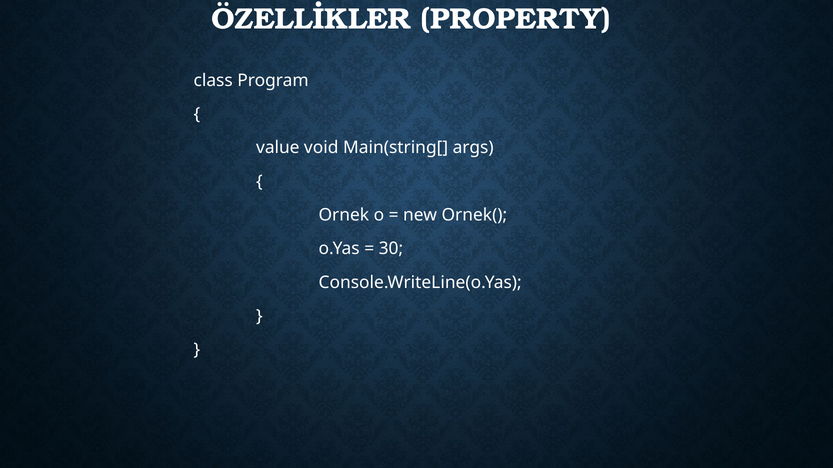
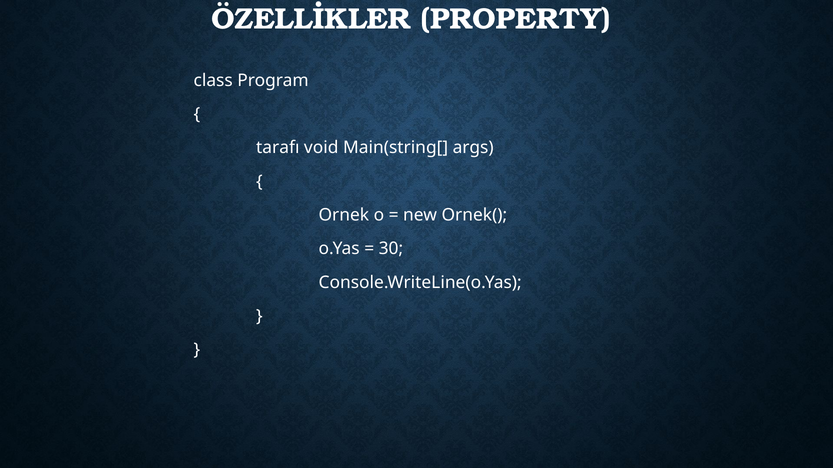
value: value -> tarafı
